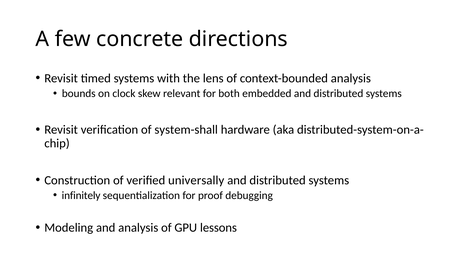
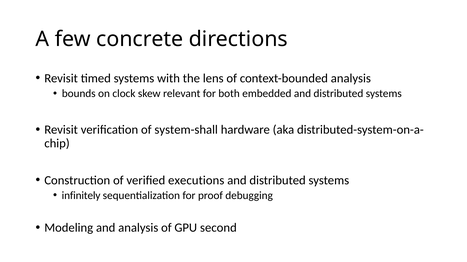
universally: universally -> executions
lessons: lessons -> second
